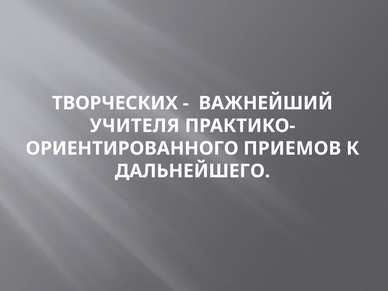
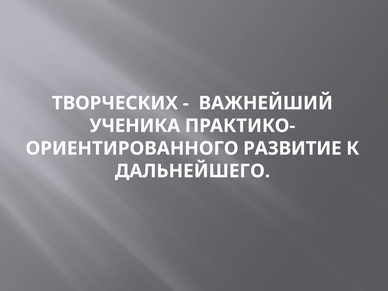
УЧИТЕЛЯ: УЧИТЕЛЯ -> УЧЕНИКА
ПРИЕМОВ: ПРИЕМОВ -> РАЗВИТИЕ
